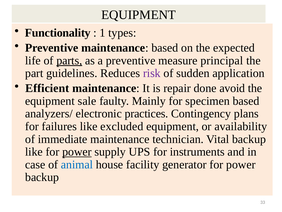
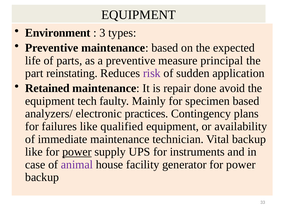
Functionality: Functionality -> Environment
1: 1 -> 3
parts underline: present -> none
guidelines: guidelines -> reinstating
Efficient: Efficient -> Retained
sale: sale -> tech
excluded: excluded -> qualified
animal colour: blue -> purple
